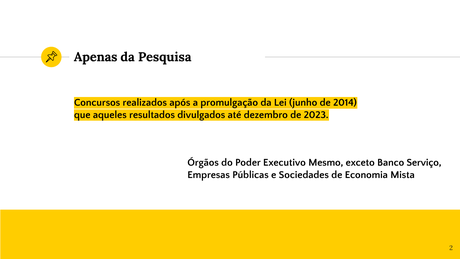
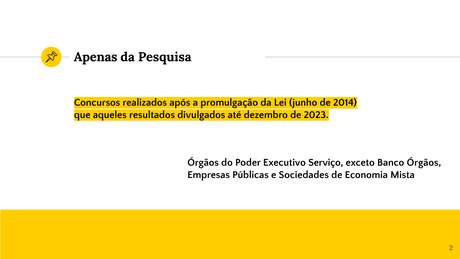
Mesmo: Mesmo -> Serviço
Banco Serviço: Serviço -> Órgãos
